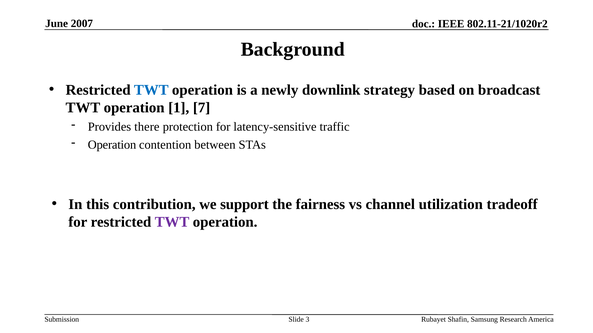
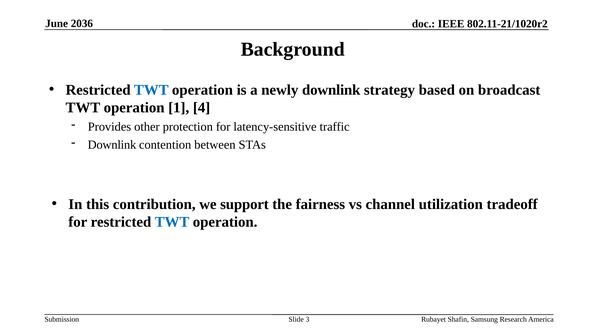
2007: 2007 -> 2036
7: 7 -> 4
there: there -> other
Operation at (112, 145): Operation -> Downlink
TWT at (172, 222) colour: purple -> blue
